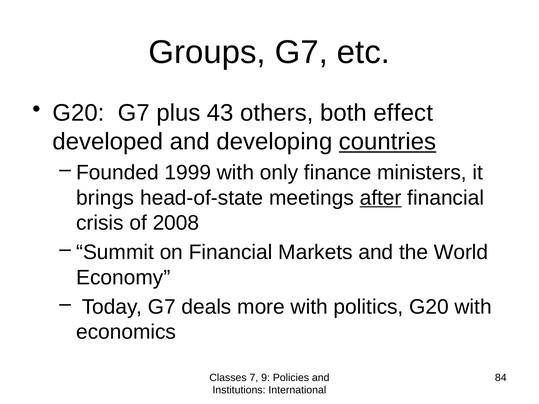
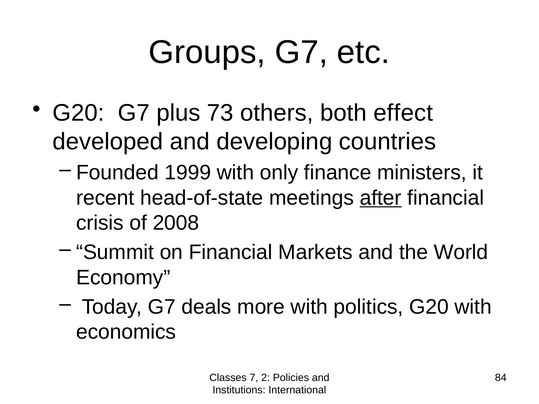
43: 43 -> 73
countries underline: present -> none
brings: brings -> recent
9: 9 -> 2
